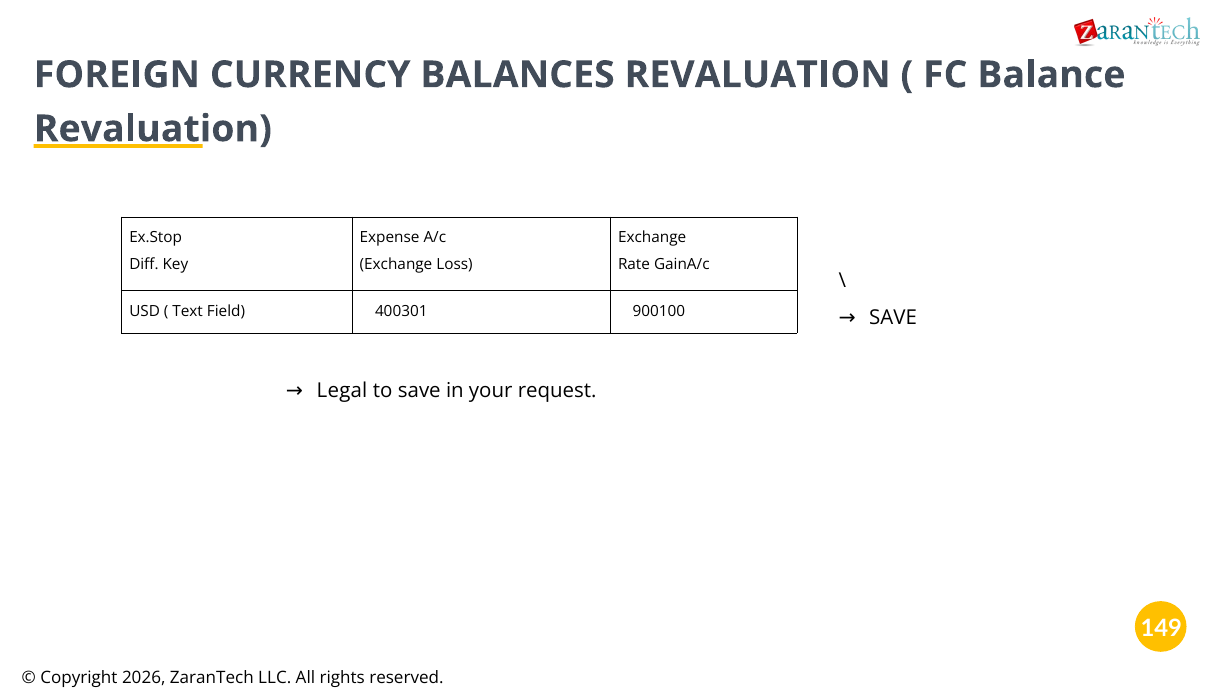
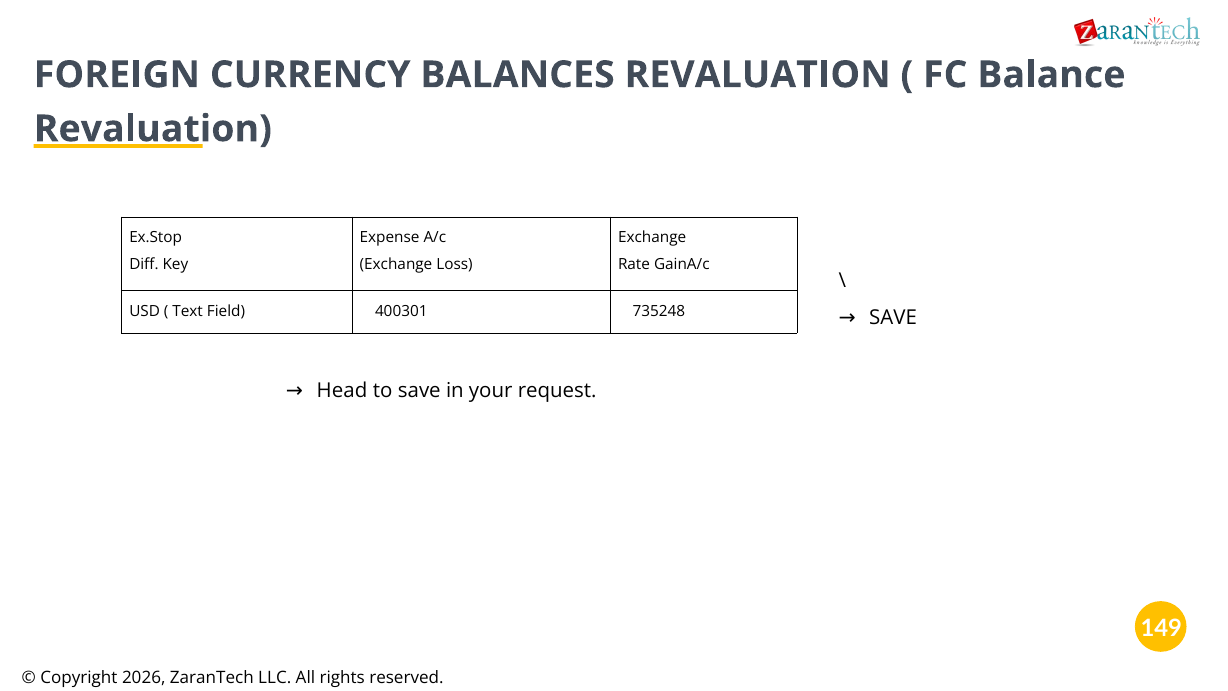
900100: 900100 -> 735248
Legal: Legal -> Head
